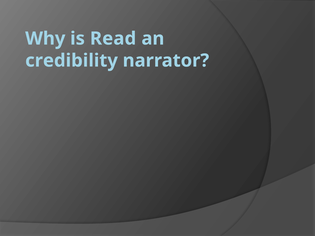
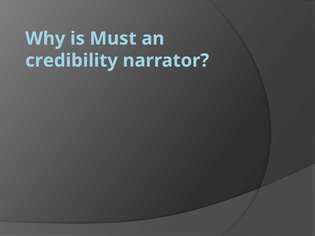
Read: Read -> Must
